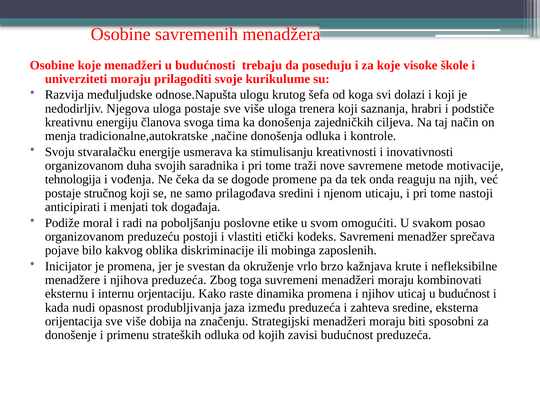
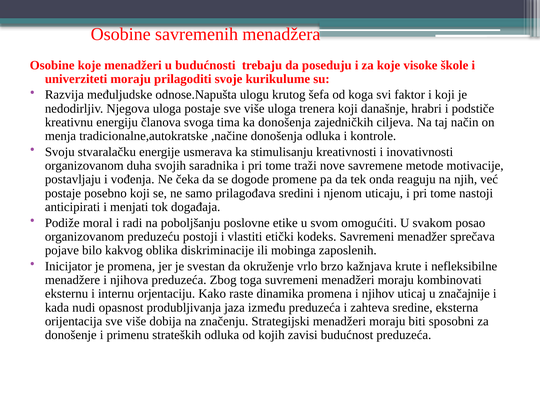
dolazi: dolazi -> faktor
saznanja: saznanja -> današnje
tehnologija: tehnologija -> postavljaju
stručnog: stručnog -> posebno
u budućnost: budućnost -> značajnije
